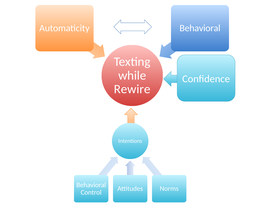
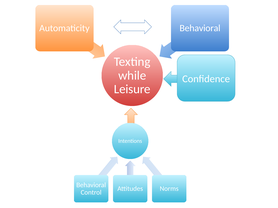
Rewire: Rewire -> Leisure
